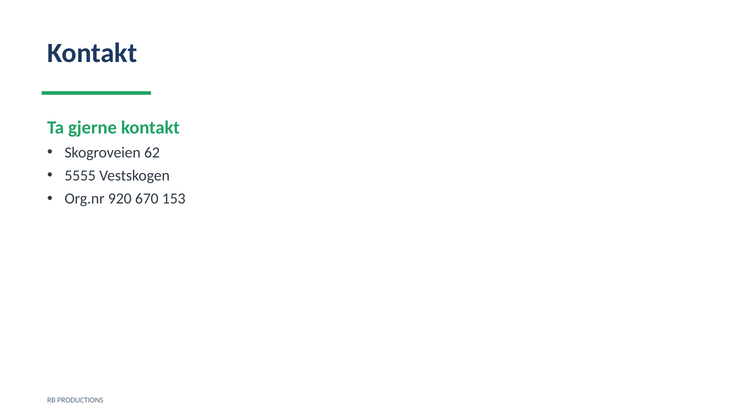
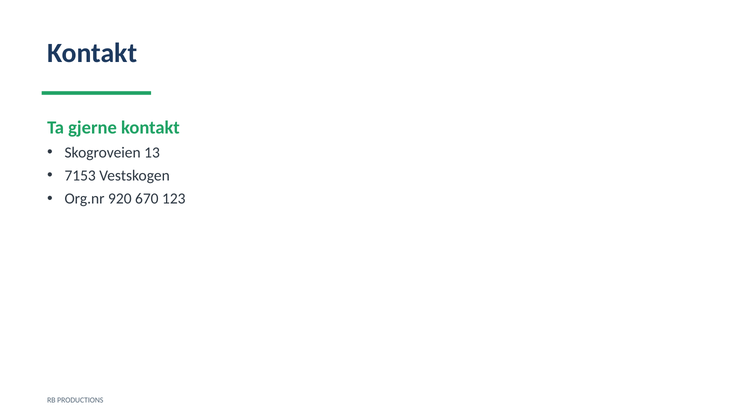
62: 62 -> 13
5555: 5555 -> 7153
153: 153 -> 123
